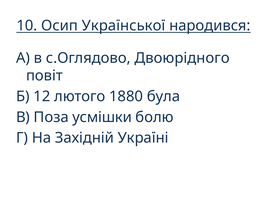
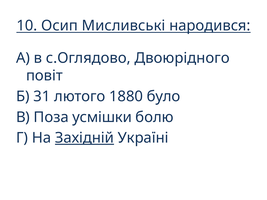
Української: Української -> Мисливські
12: 12 -> 31
була: була -> було
Західній underline: none -> present
